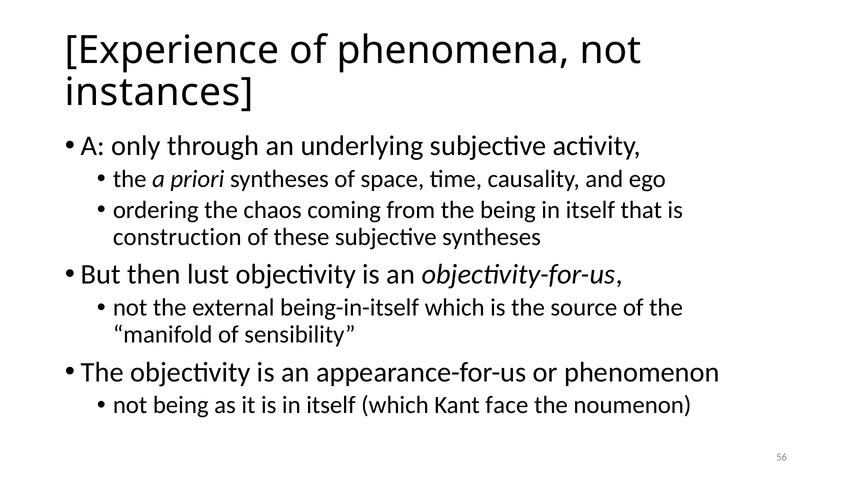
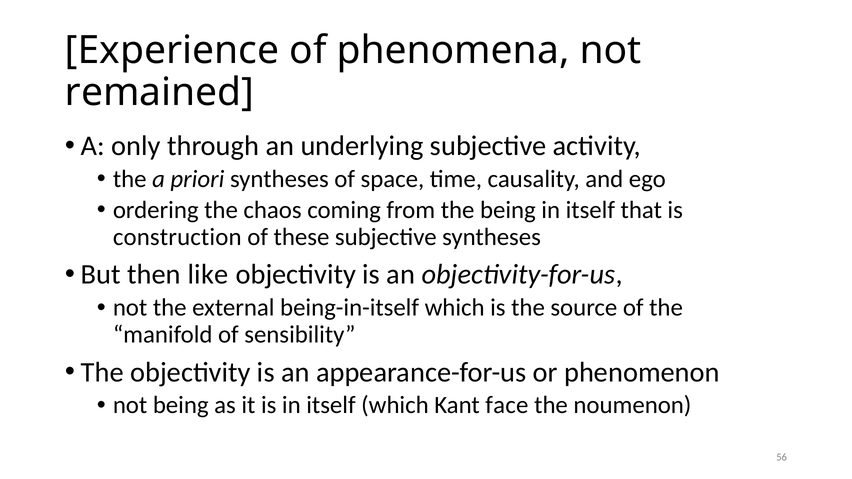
instances: instances -> remained
lust: lust -> like
